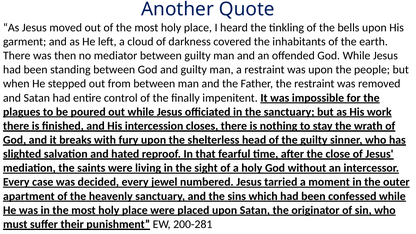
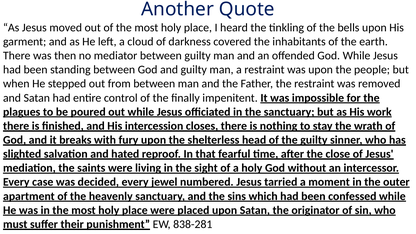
200-281: 200-281 -> 838-281
